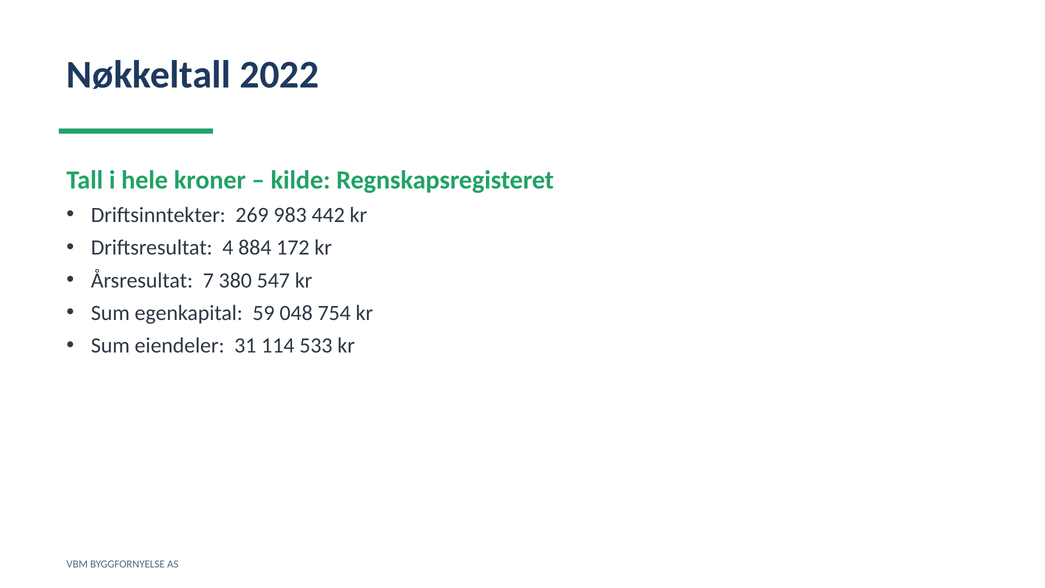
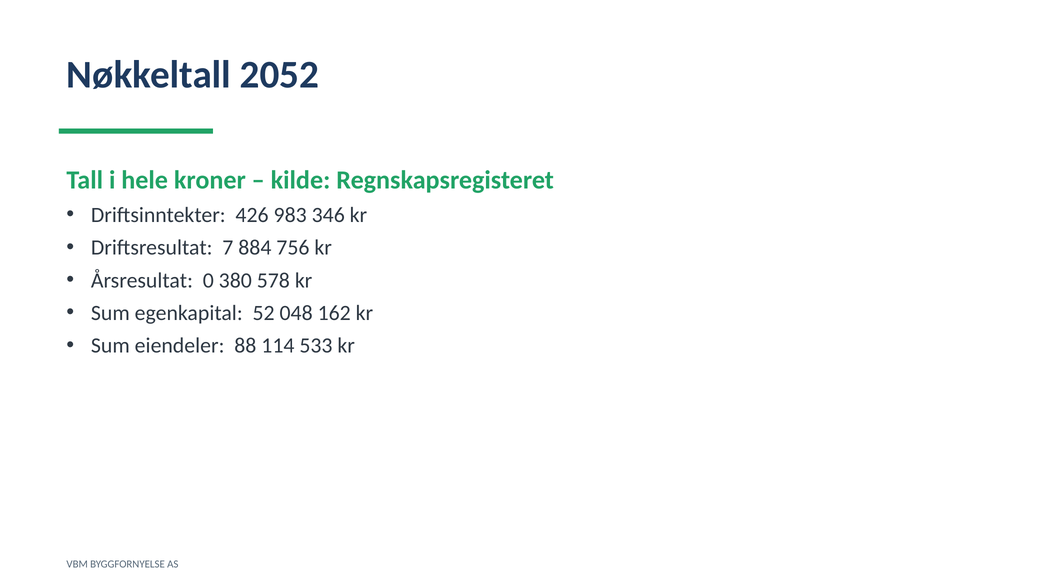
2022: 2022 -> 2052
269: 269 -> 426
442: 442 -> 346
4: 4 -> 7
172: 172 -> 756
7: 7 -> 0
547: 547 -> 578
59: 59 -> 52
754: 754 -> 162
31: 31 -> 88
